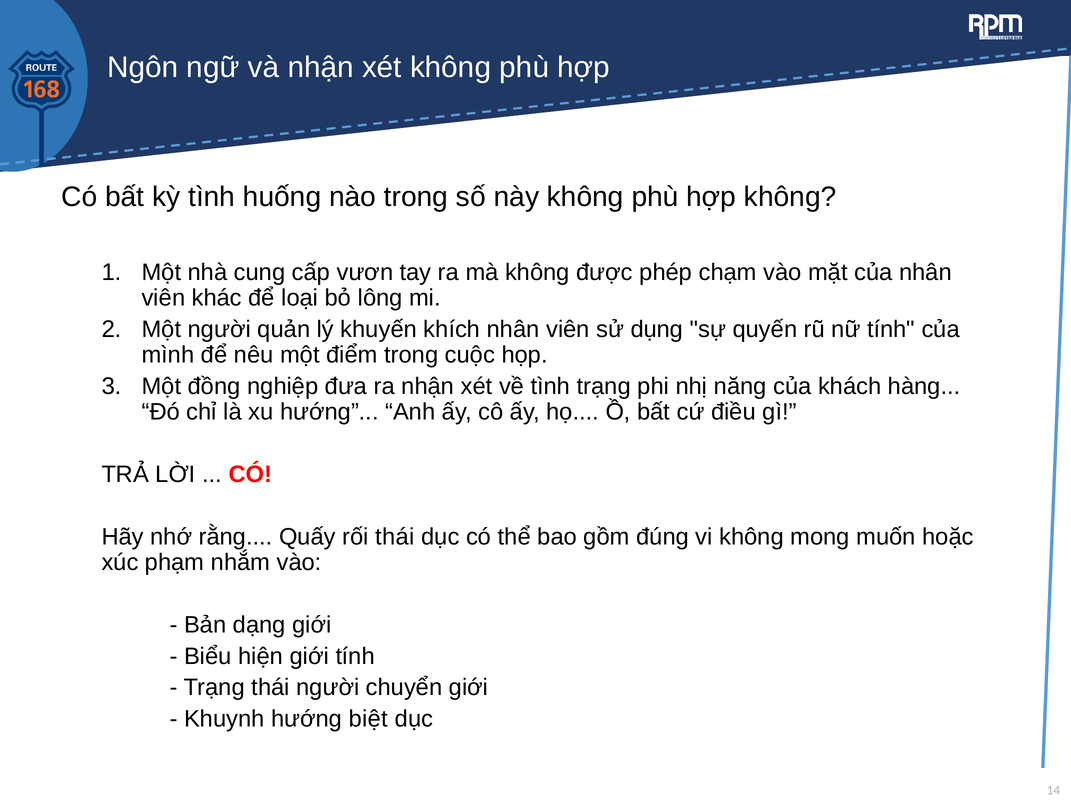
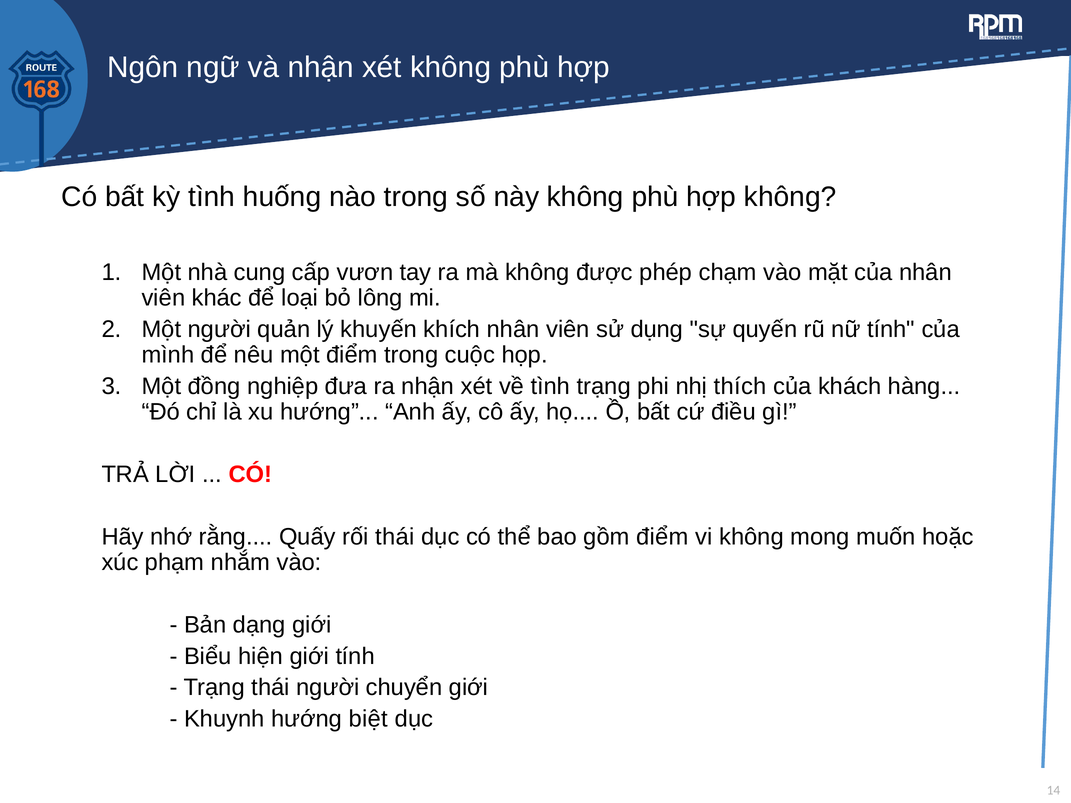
năng: năng -> thích
gồm đúng: đúng -> điểm
